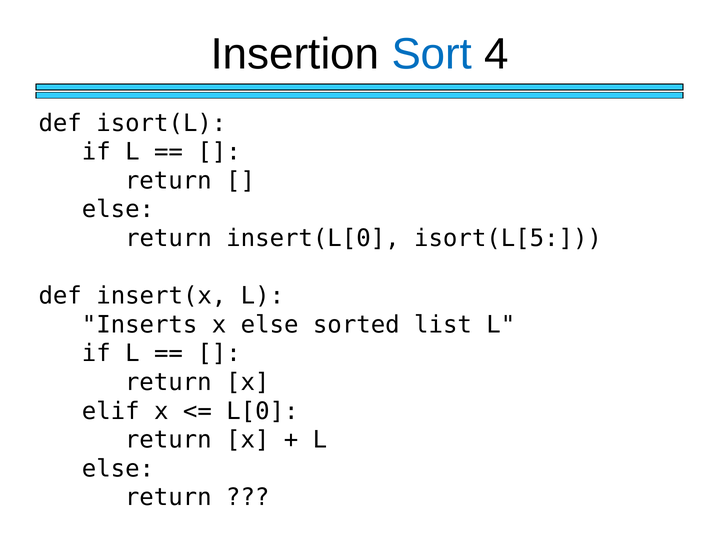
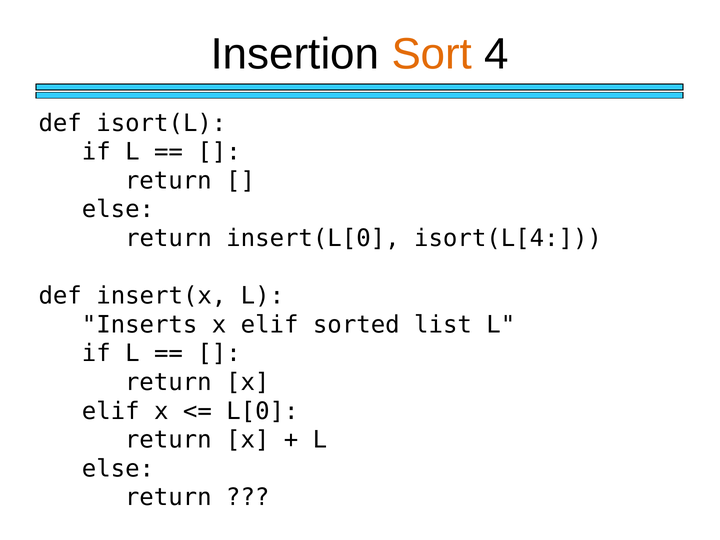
Sort colour: blue -> orange
isort(L[5: isort(L[5 -> isort(L[4
Inserts x else: else -> elif
